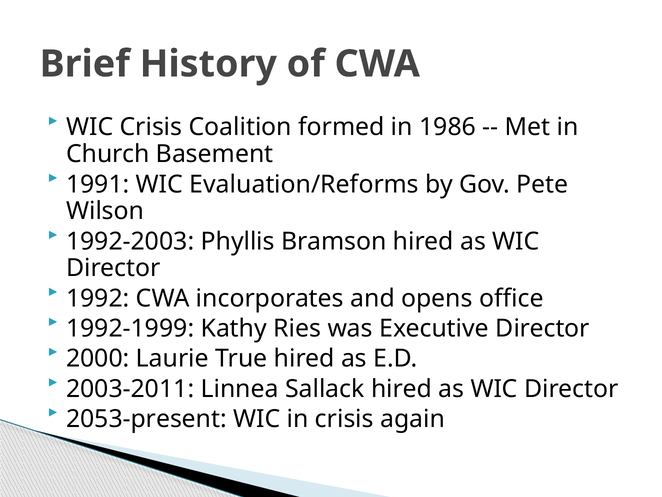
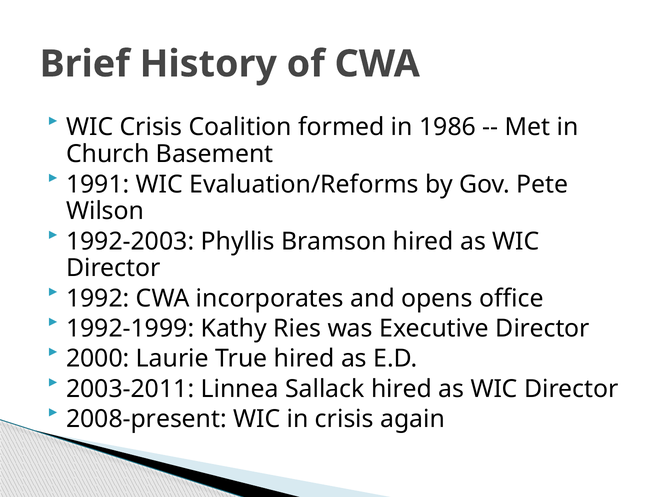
2053-present: 2053-present -> 2008-present
